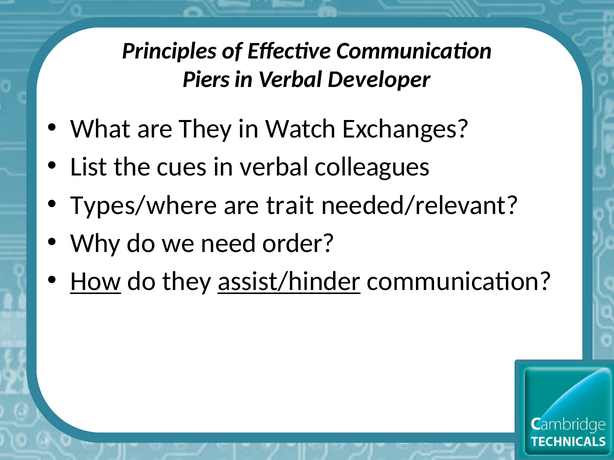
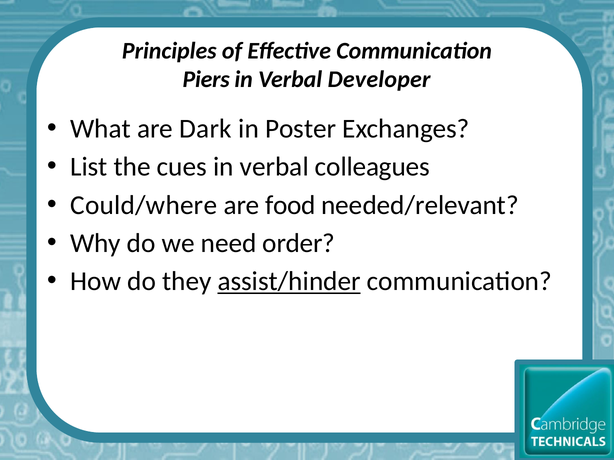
are They: They -> Dark
Watch: Watch -> Poster
Types/where: Types/where -> Could/where
trait: trait -> food
How underline: present -> none
